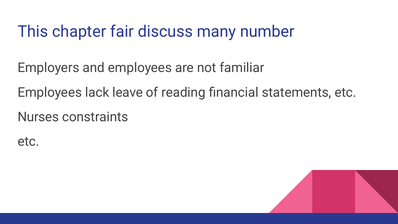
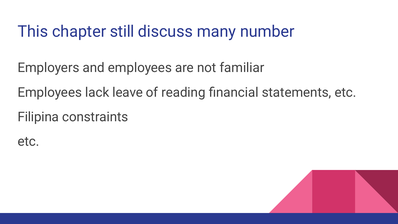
fair: fair -> still
Nurses: Nurses -> Filipina
